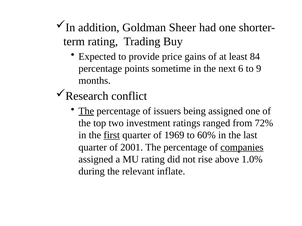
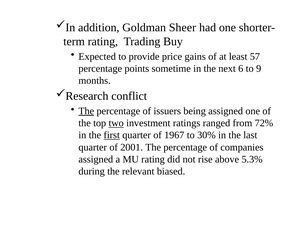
84: 84 -> 57
two underline: none -> present
1969: 1969 -> 1967
60%: 60% -> 30%
companies underline: present -> none
1.0%: 1.0% -> 5.3%
inflate: inflate -> biased
